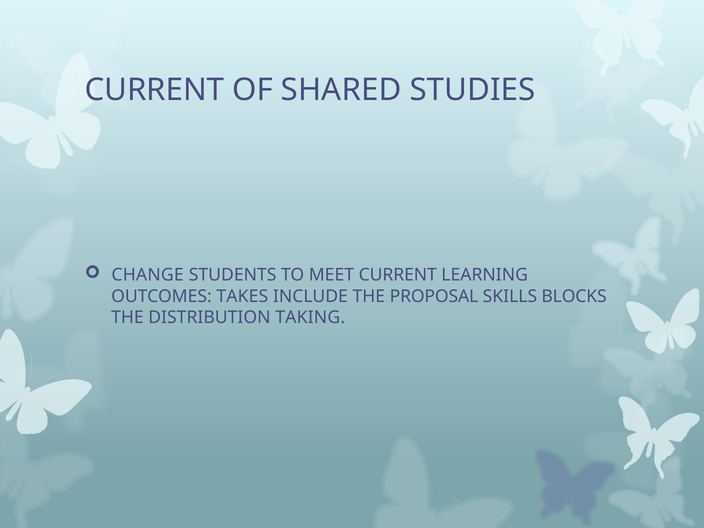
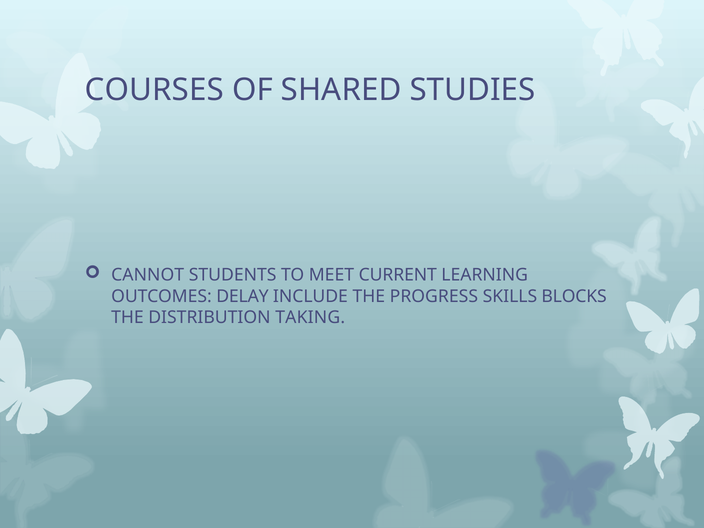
CURRENT at (154, 90): CURRENT -> COURSES
CHANGE: CHANGE -> CANNOT
TAKES: TAKES -> DELAY
PROPOSAL: PROPOSAL -> PROGRESS
